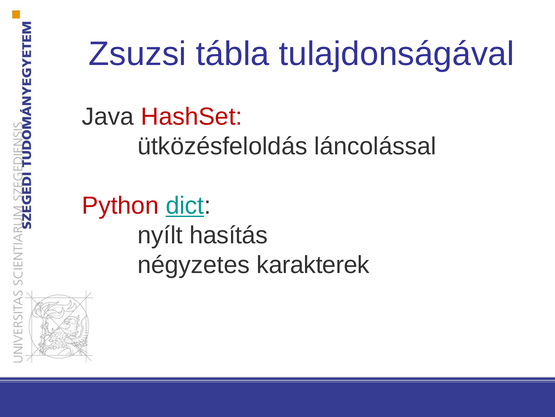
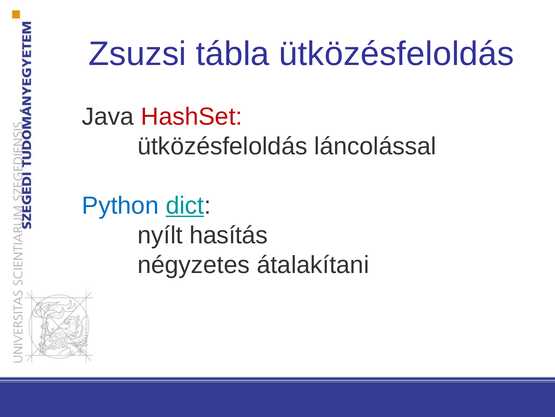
tábla tulajdonságával: tulajdonságával -> ütközésfeloldás
Python colour: red -> blue
karakterek: karakterek -> átalakítani
